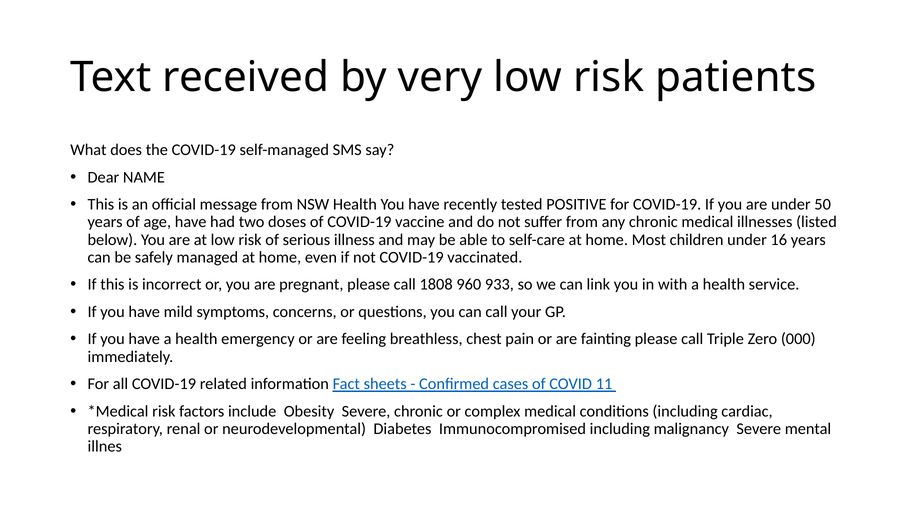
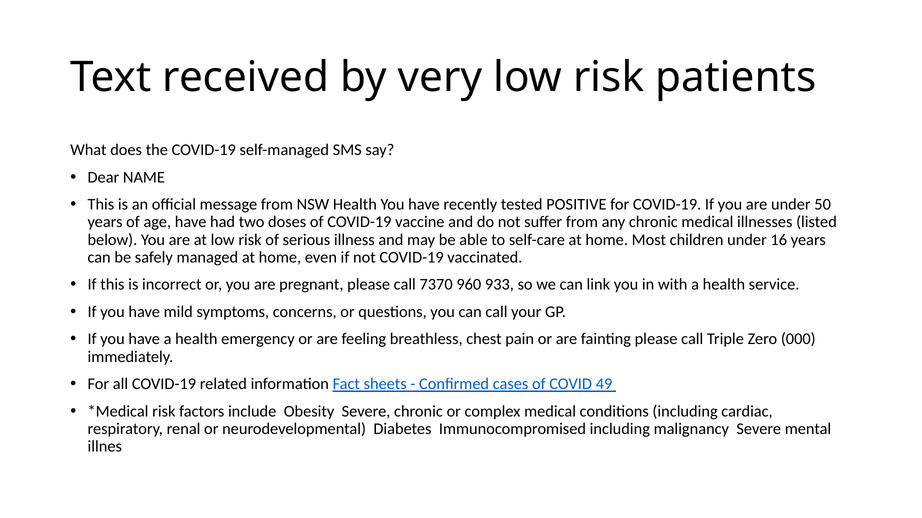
1808: 1808 -> 7370
11: 11 -> 49
